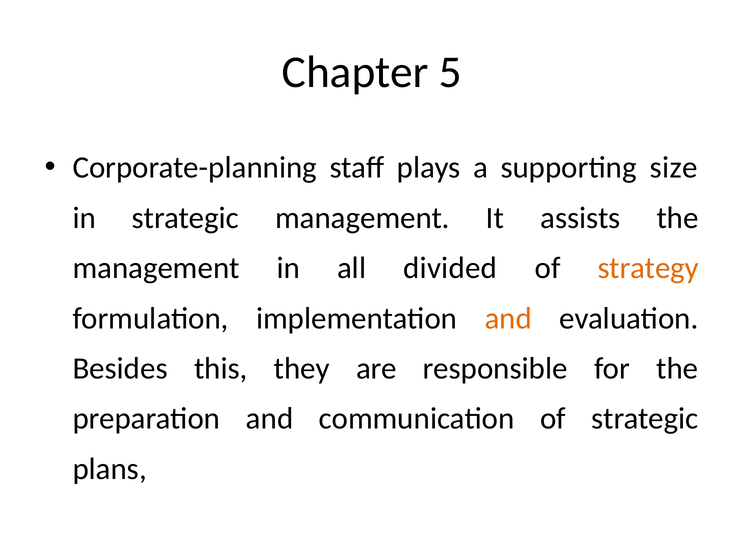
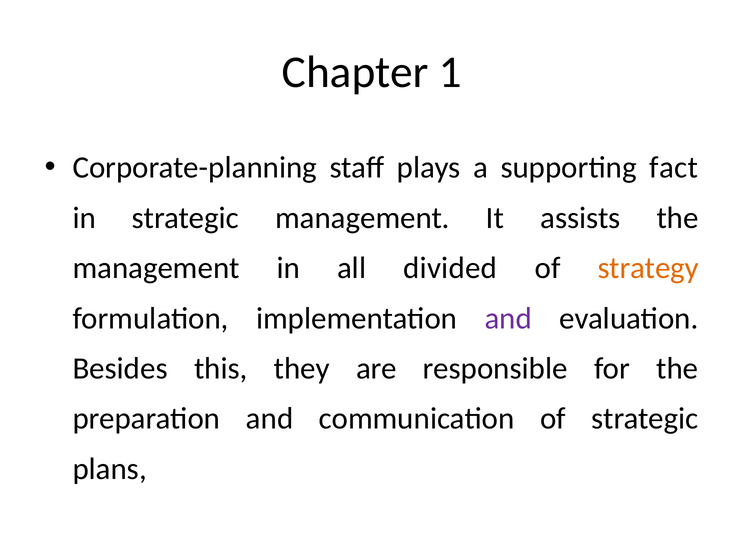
5: 5 -> 1
size: size -> fact
and at (508, 318) colour: orange -> purple
